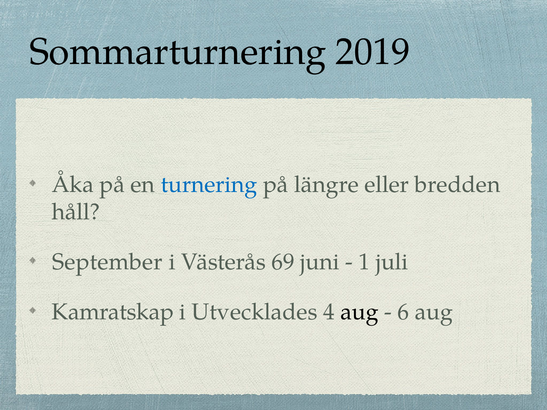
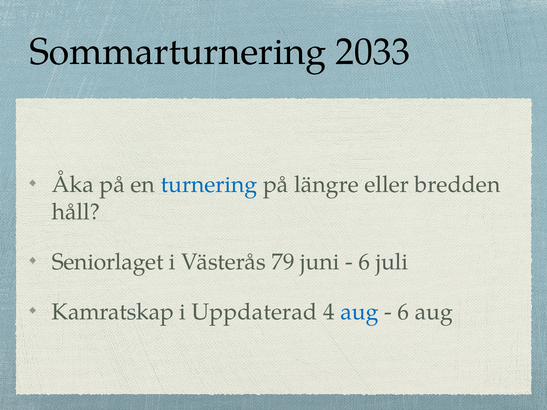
2019: 2019 -> 2033
September: September -> Seniorlaget
69: 69 -> 79
1 at (364, 262): 1 -> 6
Utvecklades: Utvecklades -> Uppdaterad
aug at (359, 312) colour: black -> blue
